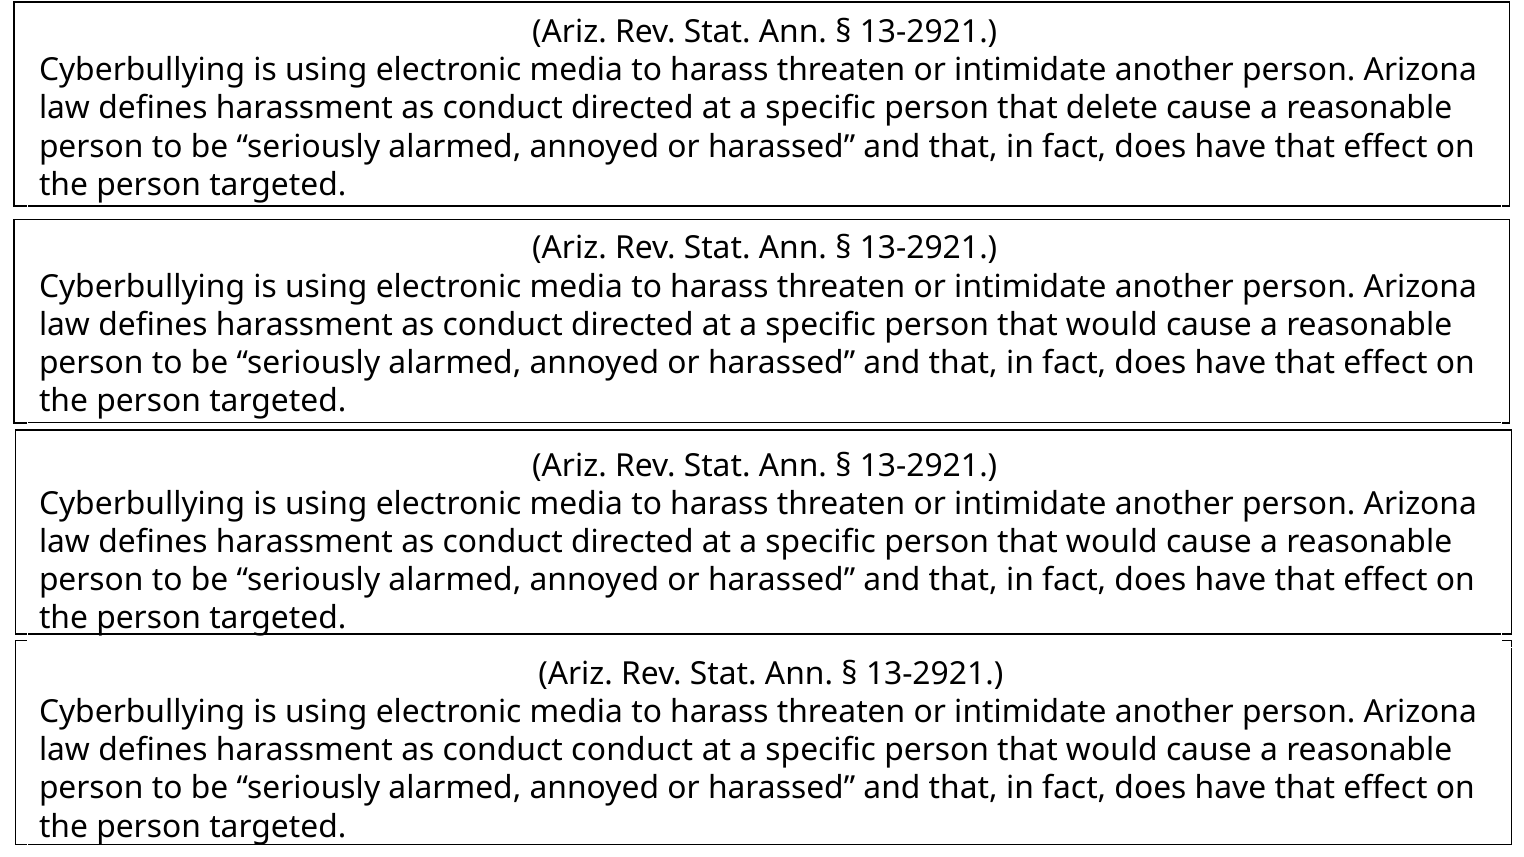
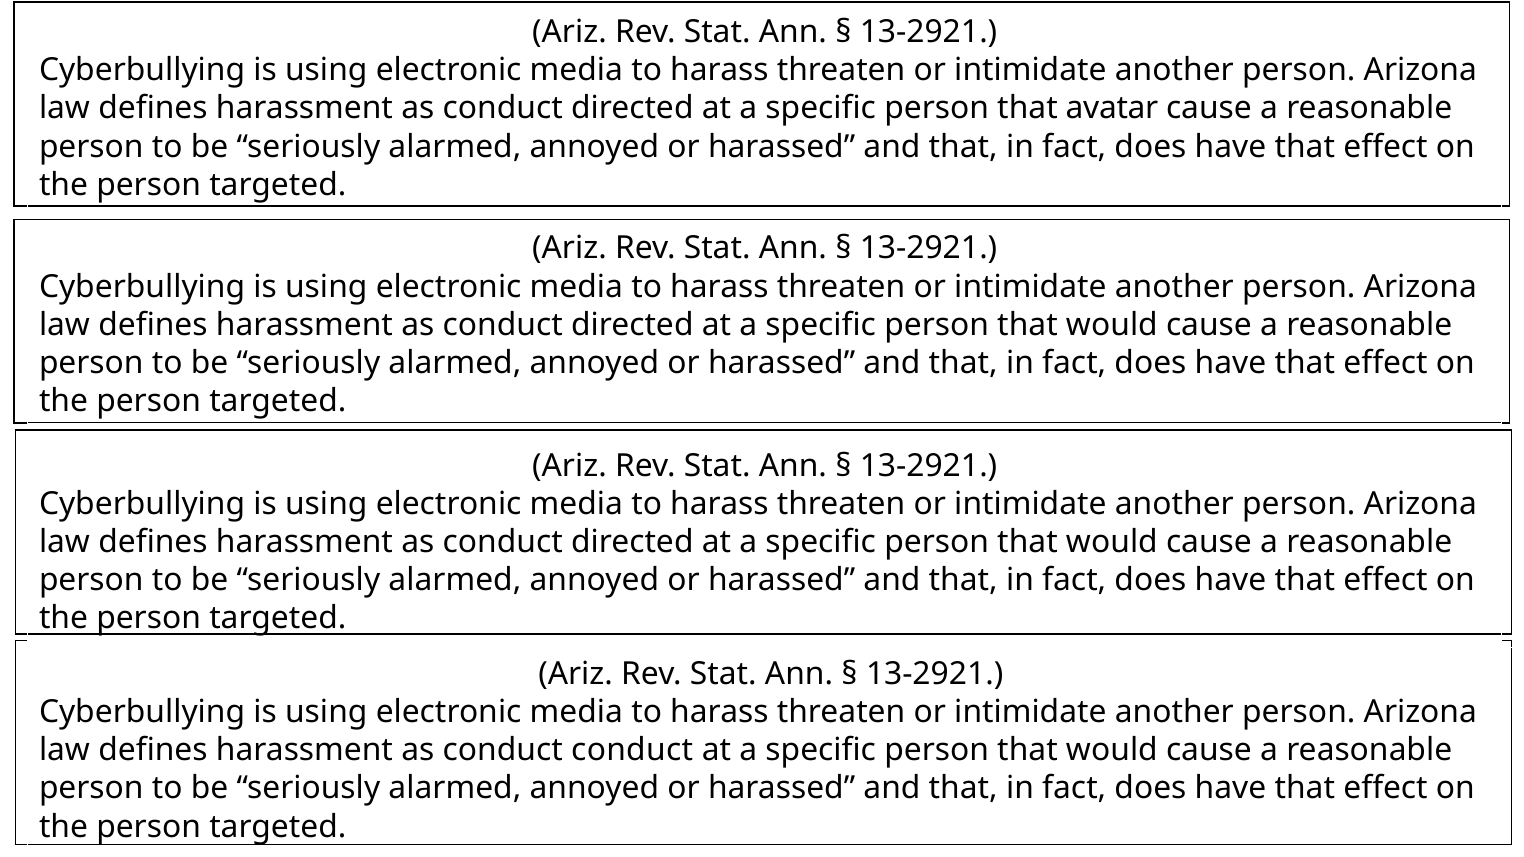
delete: delete -> avatar
